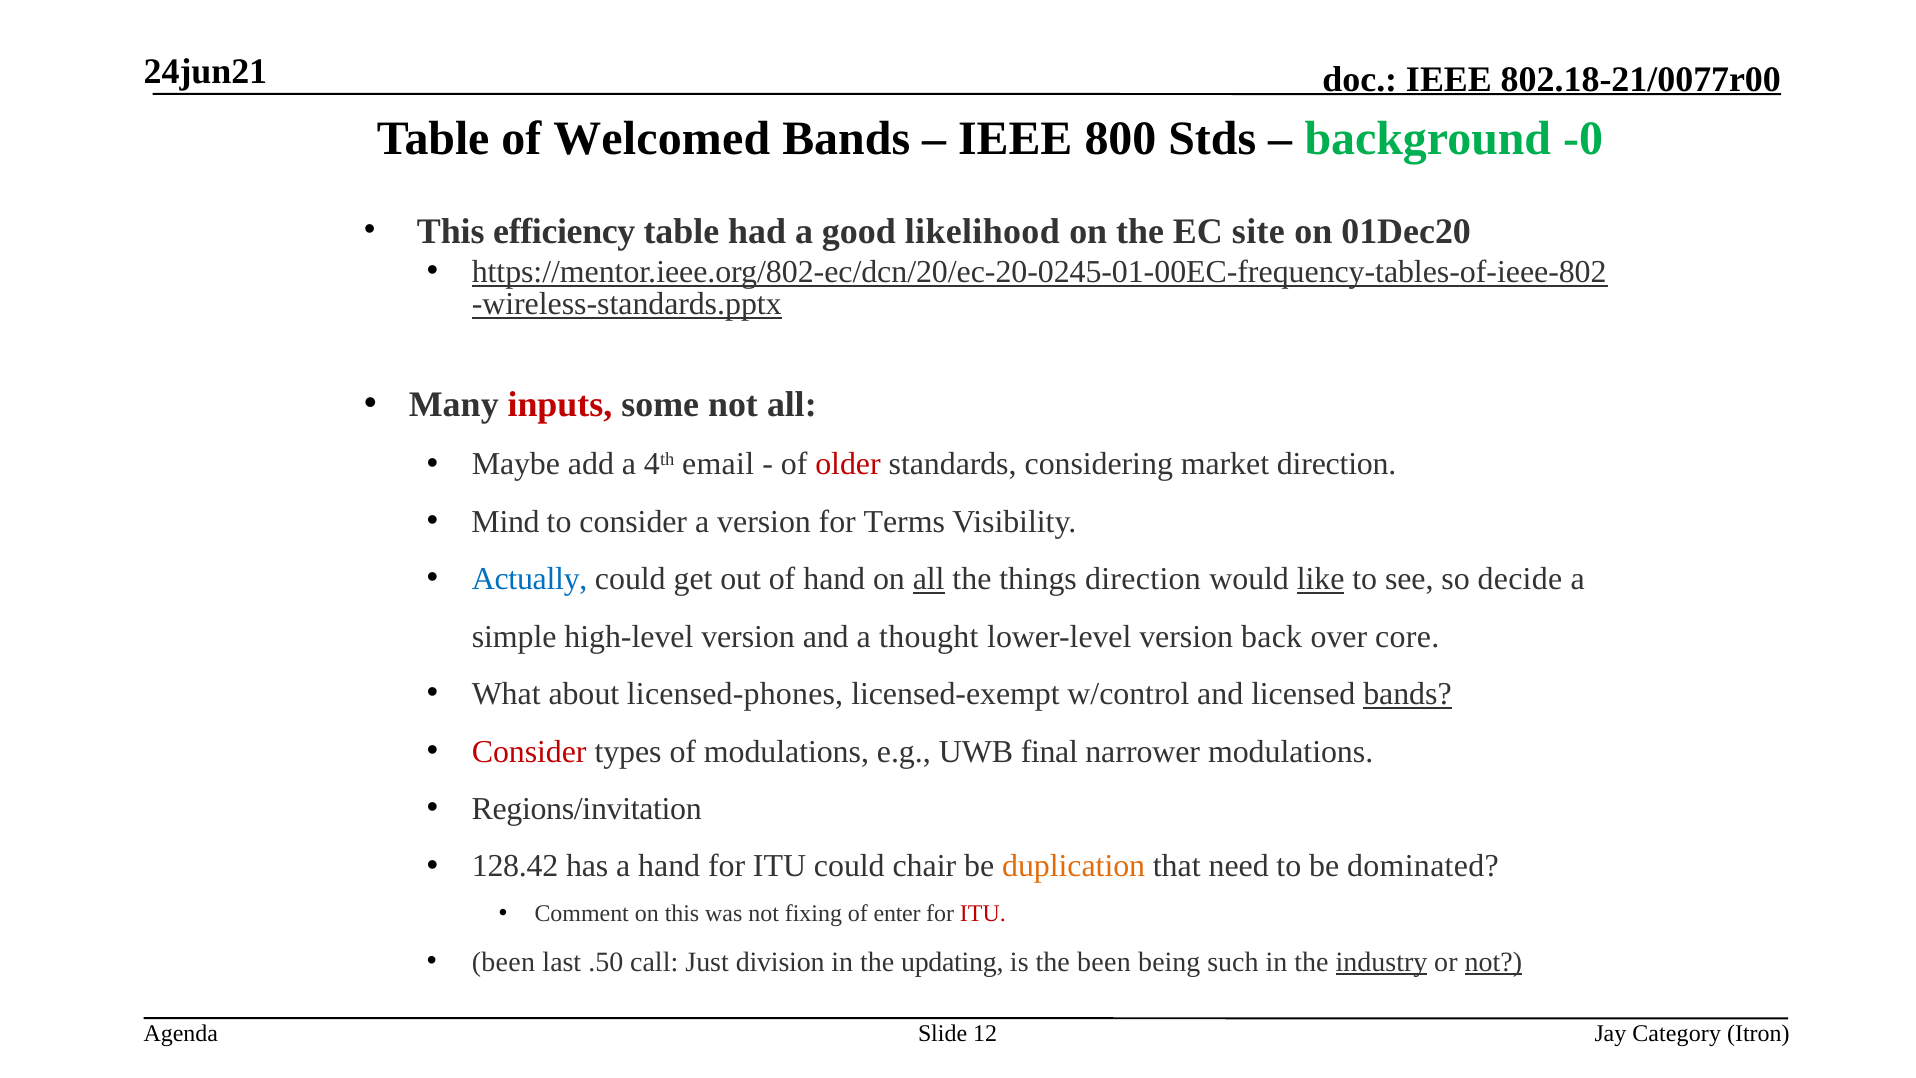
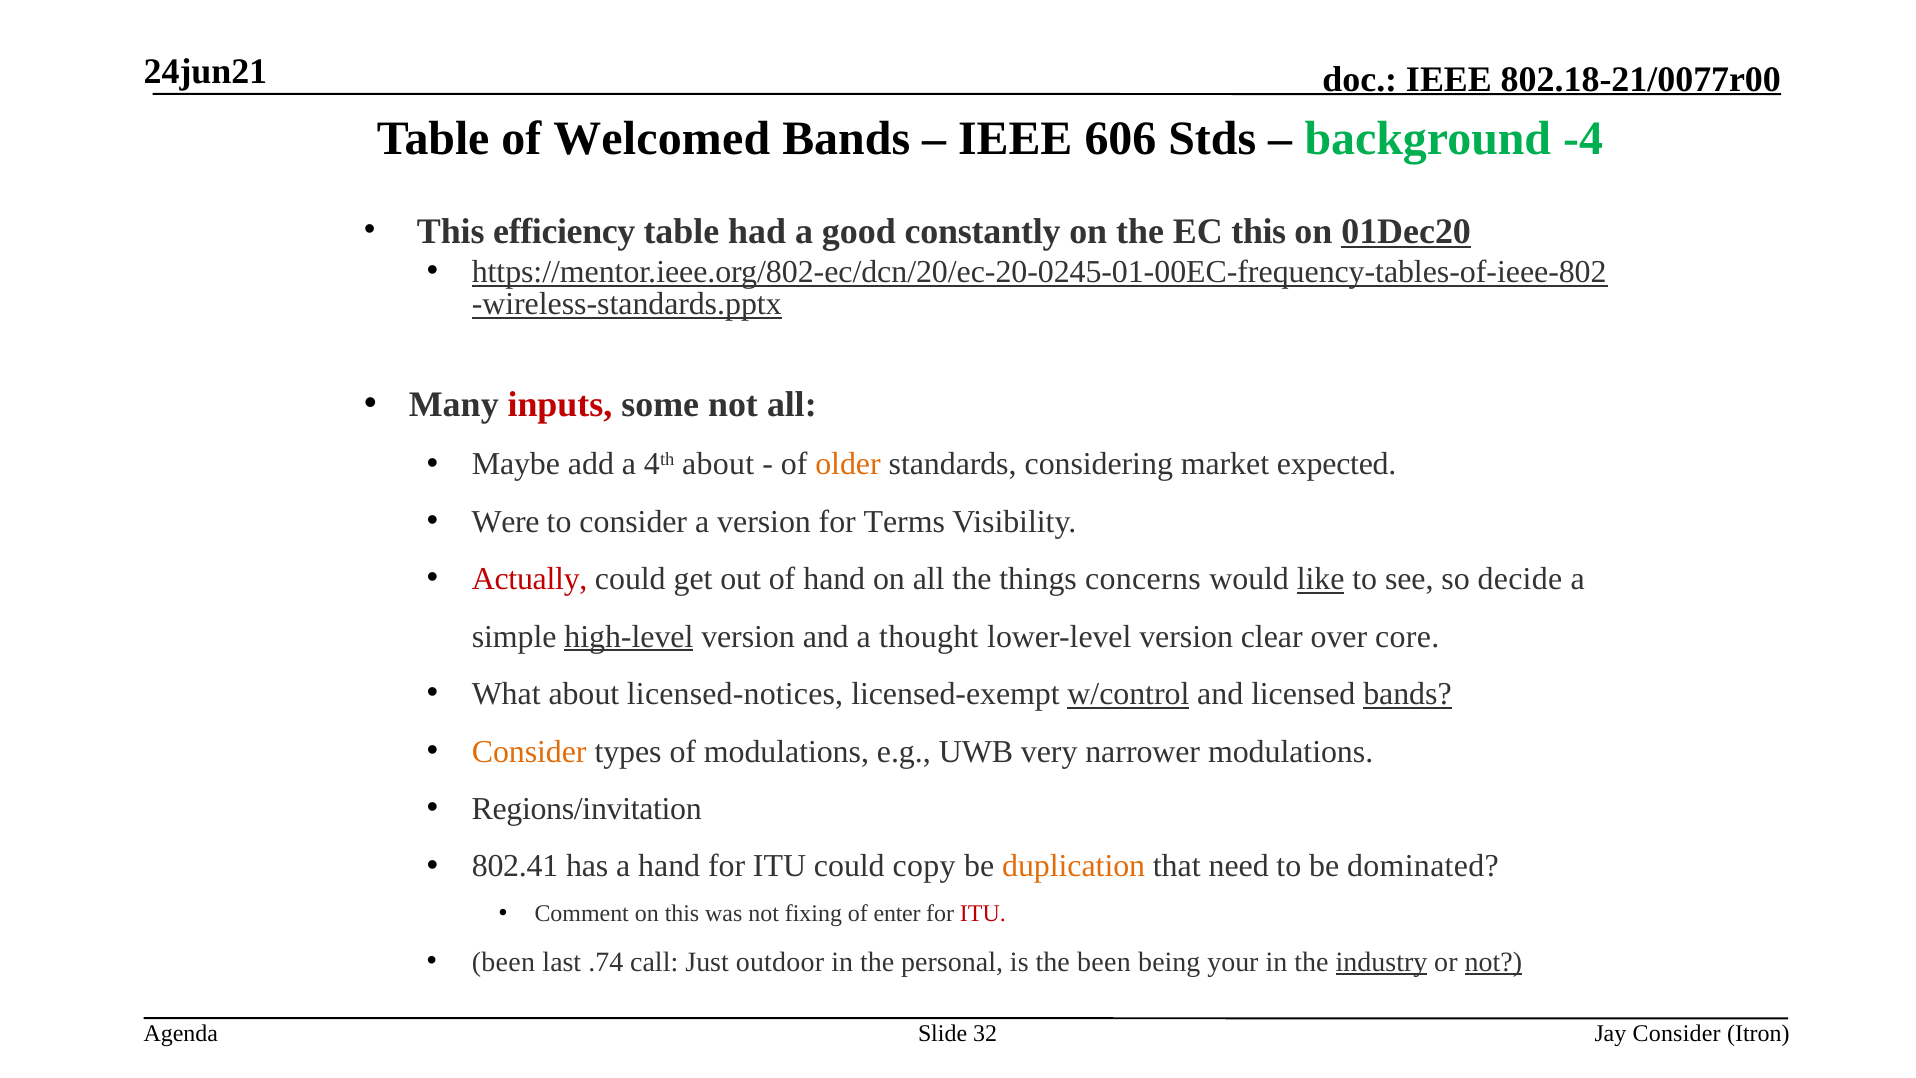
800: 800 -> 606
-0: -0 -> -4
likelihood: likelihood -> constantly
EC site: site -> this
01Dec20 underline: none -> present
4th email: email -> about
older colour: red -> orange
market direction: direction -> expected
Mind: Mind -> Were
Actually colour: blue -> red
all at (929, 579) underline: present -> none
things direction: direction -> concerns
high-level underline: none -> present
back: back -> clear
licensed-phones: licensed-phones -> licensed-notices
w/control underline: none -> present
Consider at (529, 751) colour: red -> orange
final: final -> very
128.42: 128.42 -> 802.41
chair: chair -> copy
.50: .50 -> .74
division: division -> outdoor
updating: updating -> personal
such: such -> your
12: 12 -> 32
Jay Category: Category -> Consider
